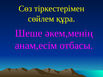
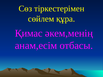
Шеше: Шеше -> Қимас
